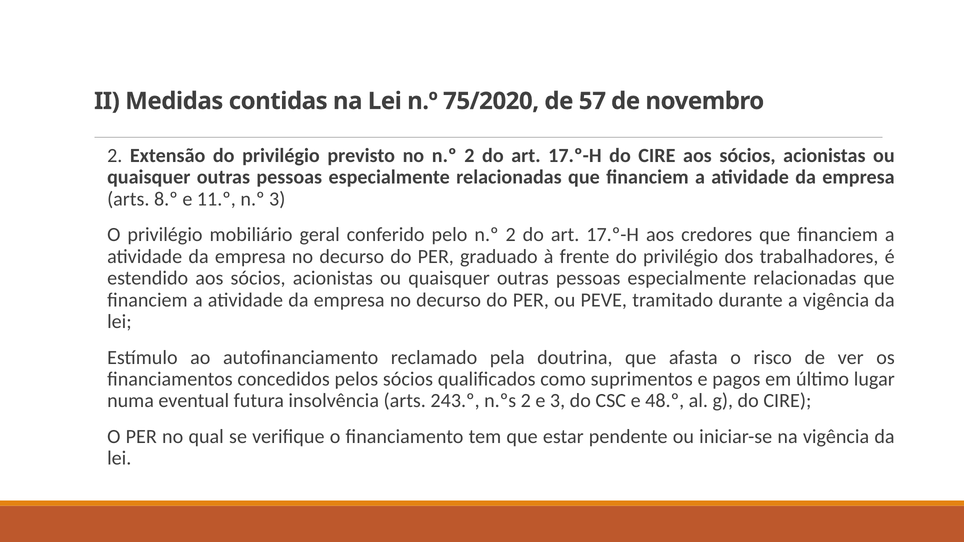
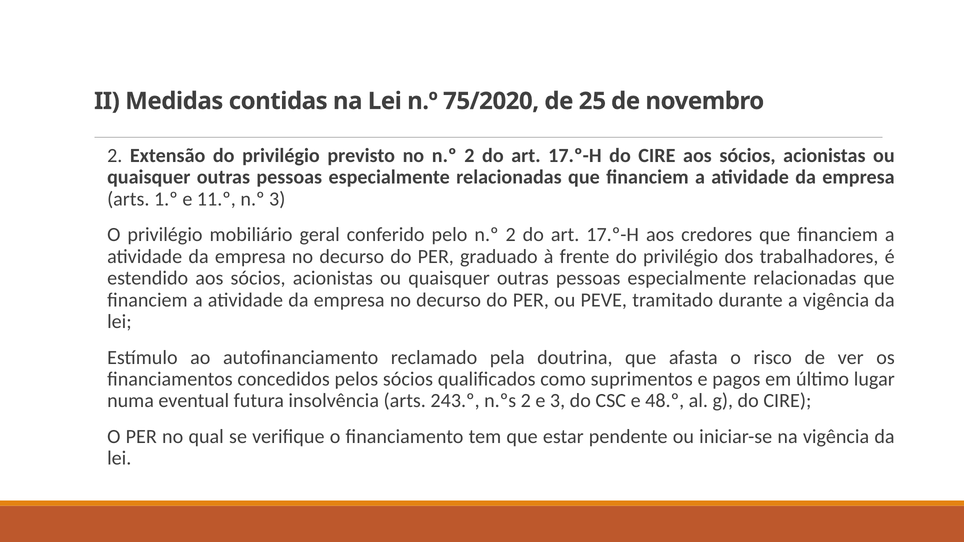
57: 57 -> 25
8.º: 8.º -> 1.º
